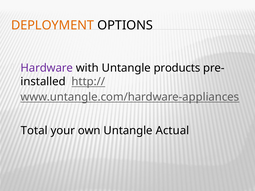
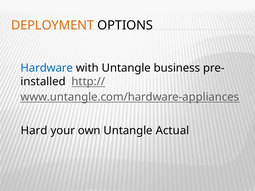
Hardware colour: purple -> blue
products: products -> business
Total: Total -> Hard
